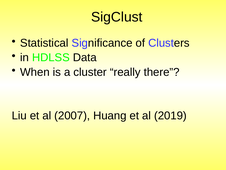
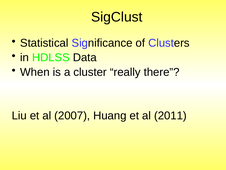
2019: 2019 -> 2011
